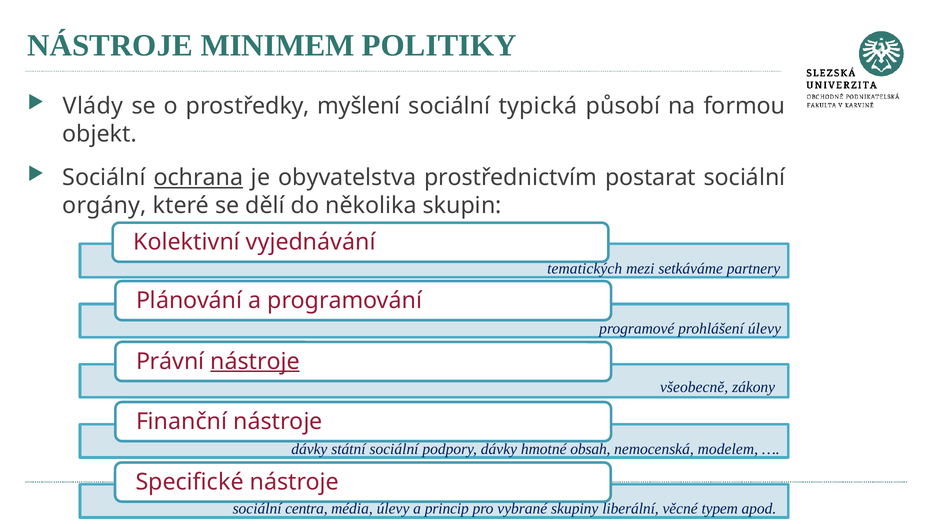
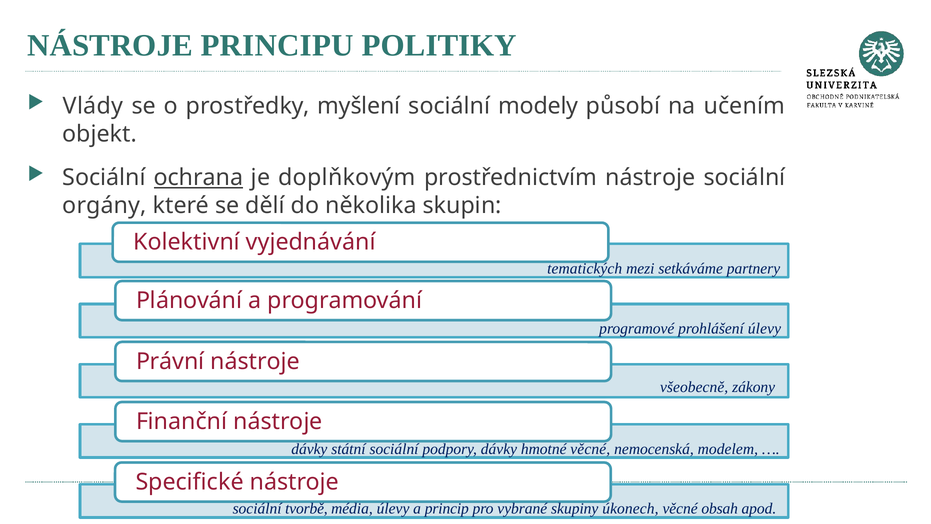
MINIMEM: MINIMEM -> PRINCIPU
typická: typická -> modely
formou: formou -> učením
obyvatelstva: obyvatelstva -> doplňkovým
prostřednictvím postarat: postarat -> nástroje
nástroje at (255, 361) underline: present -> none
hmotné obsah: obsah -> věcné
centra: centra -> tvorbě
liberální: liberální -> úkonech
typem: typem -> obsah
